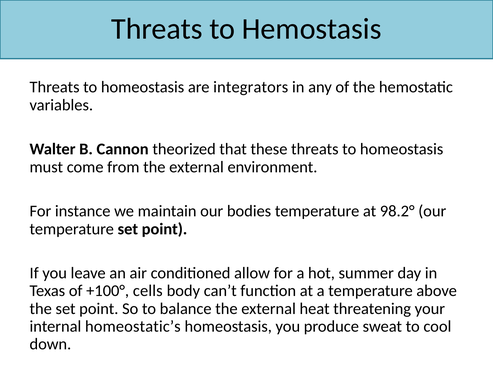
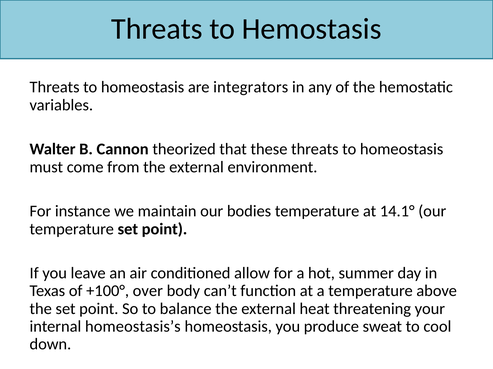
98.2°: 98.2° -> 14.1°
cells: cells -> over
homeostatic’s: homeostatic’s -> homeostasis’s
